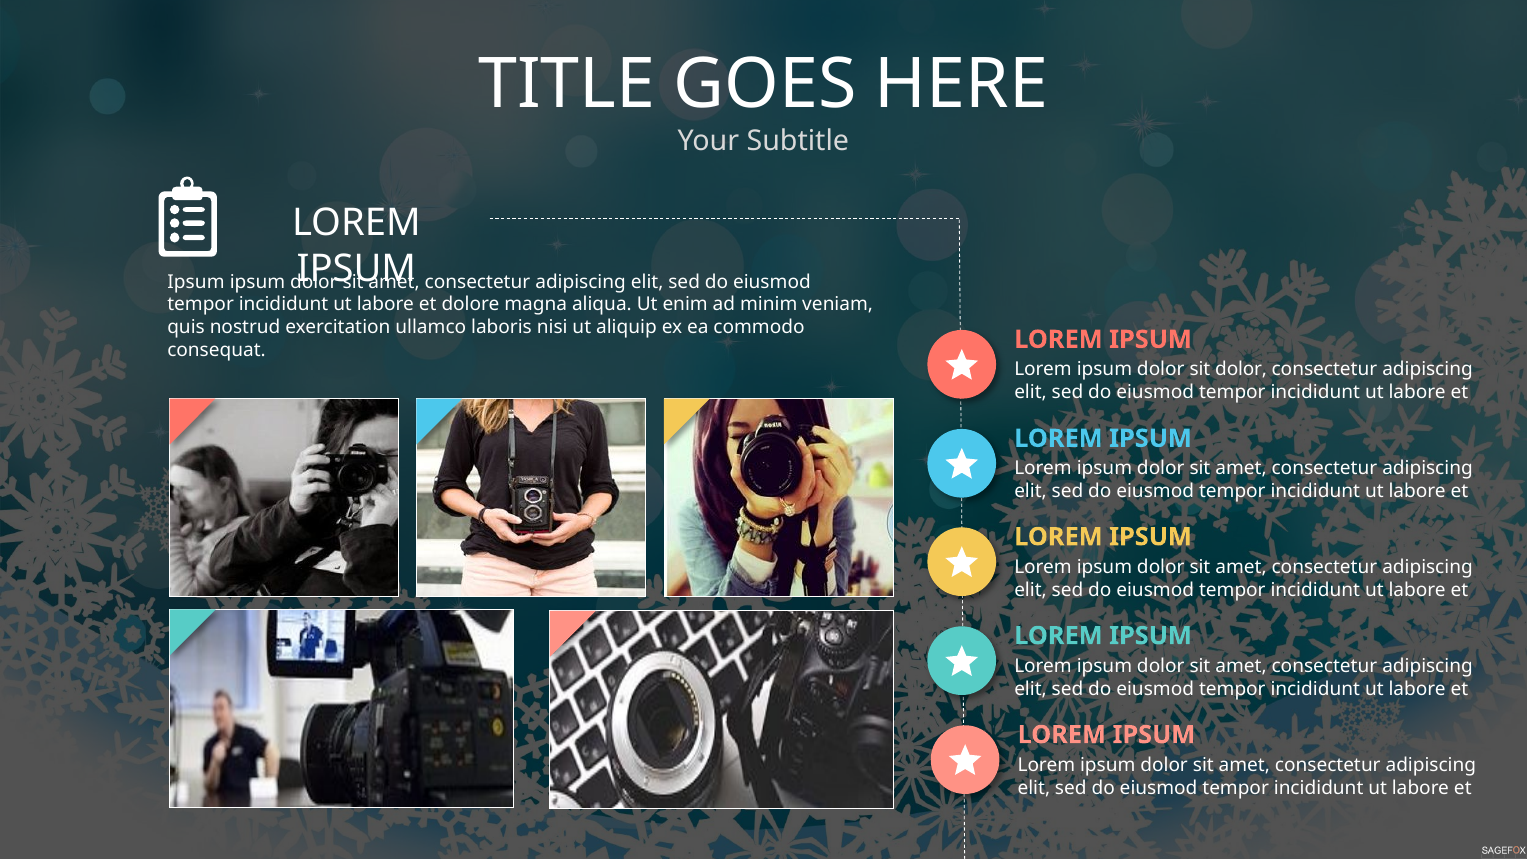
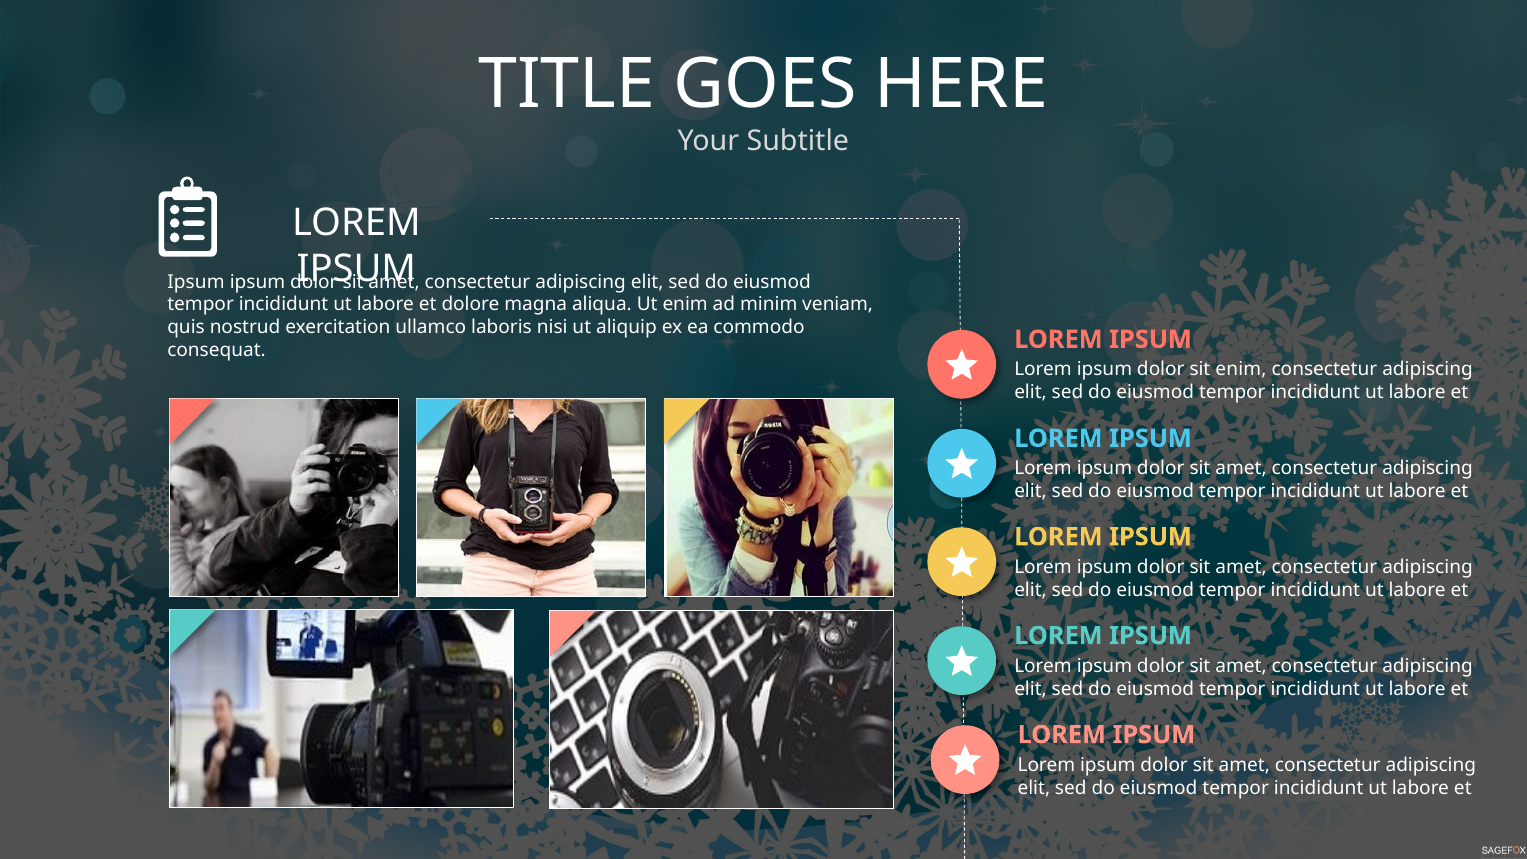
sit dolor: dolor -> enim
